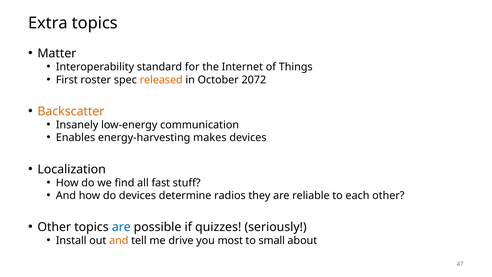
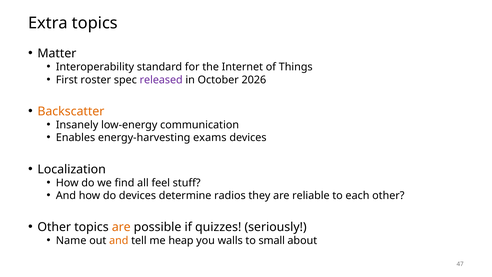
released colour: orange -> purple
2072: 2072 -> 2026
makes: makes -> exams
fast: fast -> feel
are at (121, 227) colour: blue -> orange
Install: Install -> Name
drive: drive -> heap
most: most -> walls
